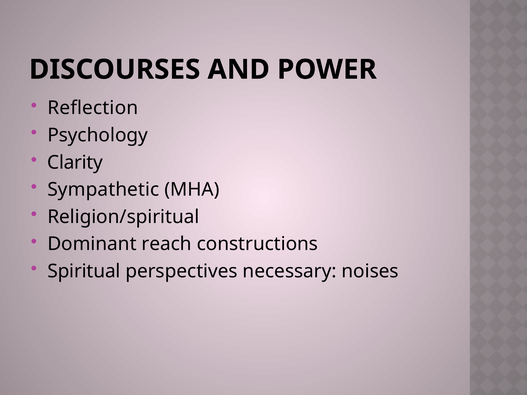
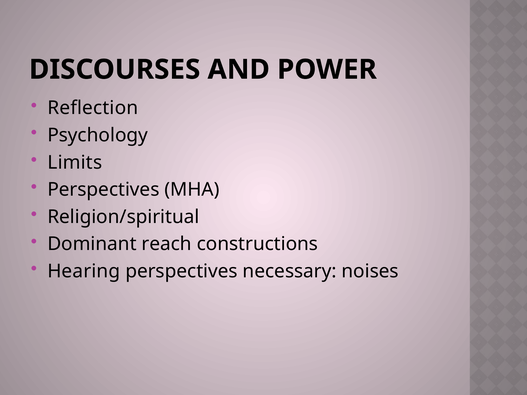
Clarity: Clarity -> Limits
Sympathetic at (103, 190): Sympathetic -> Perspectives
Spiritual: Spiritual -> Hearing
